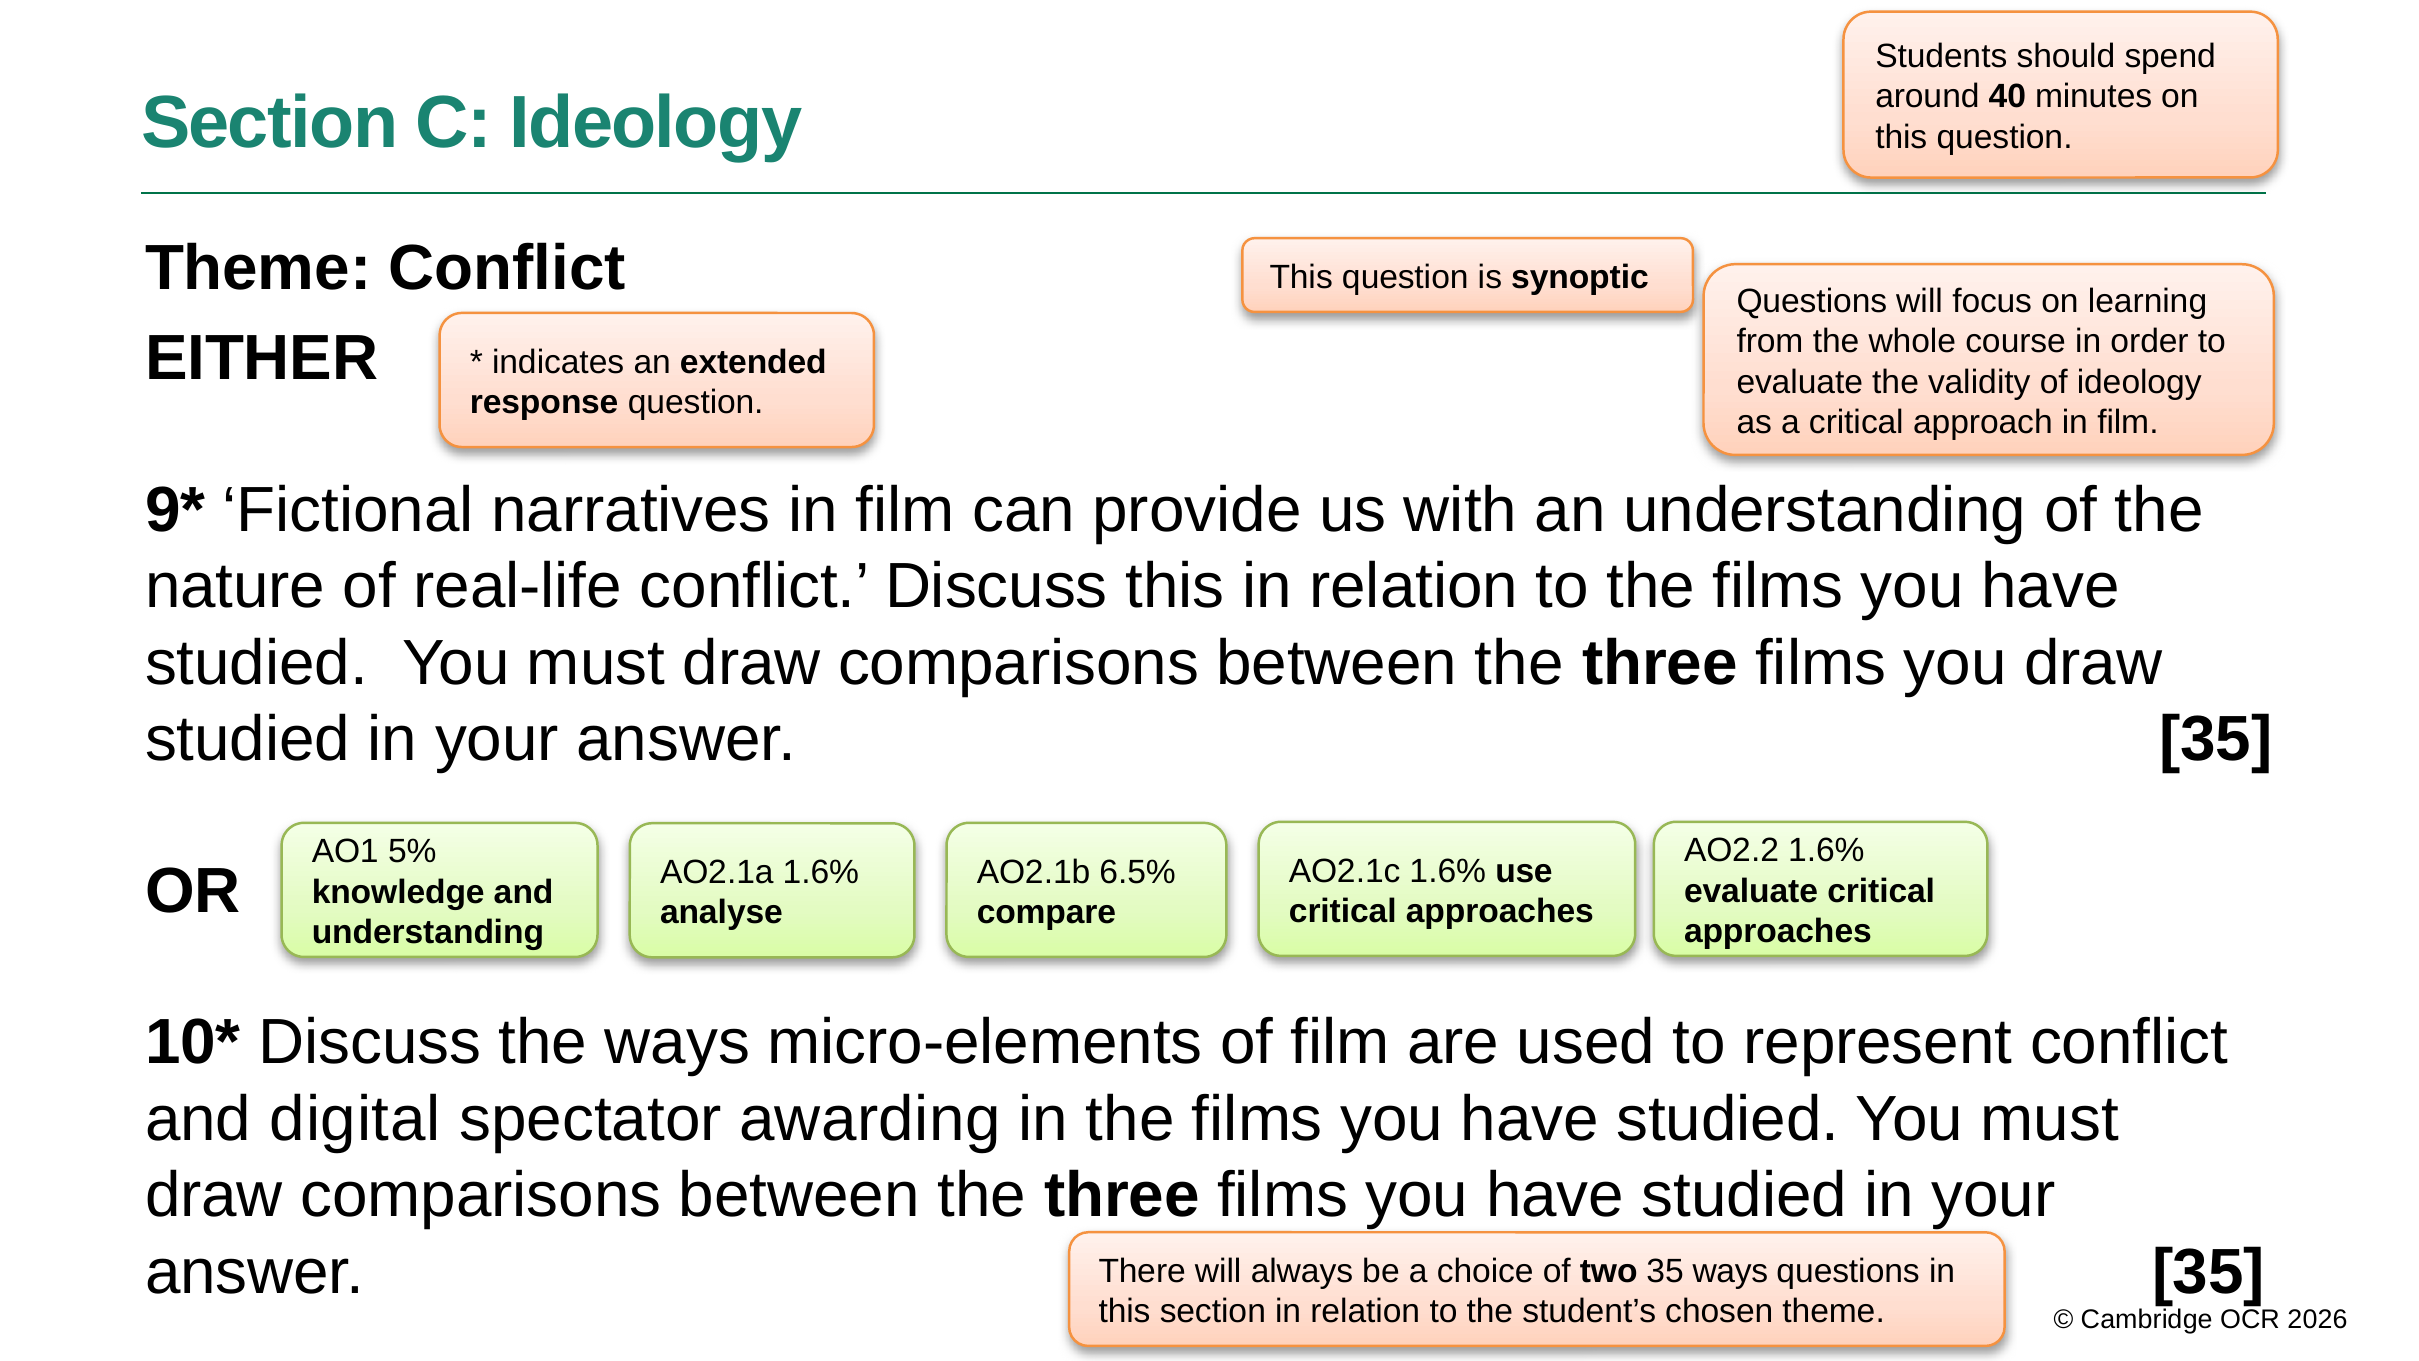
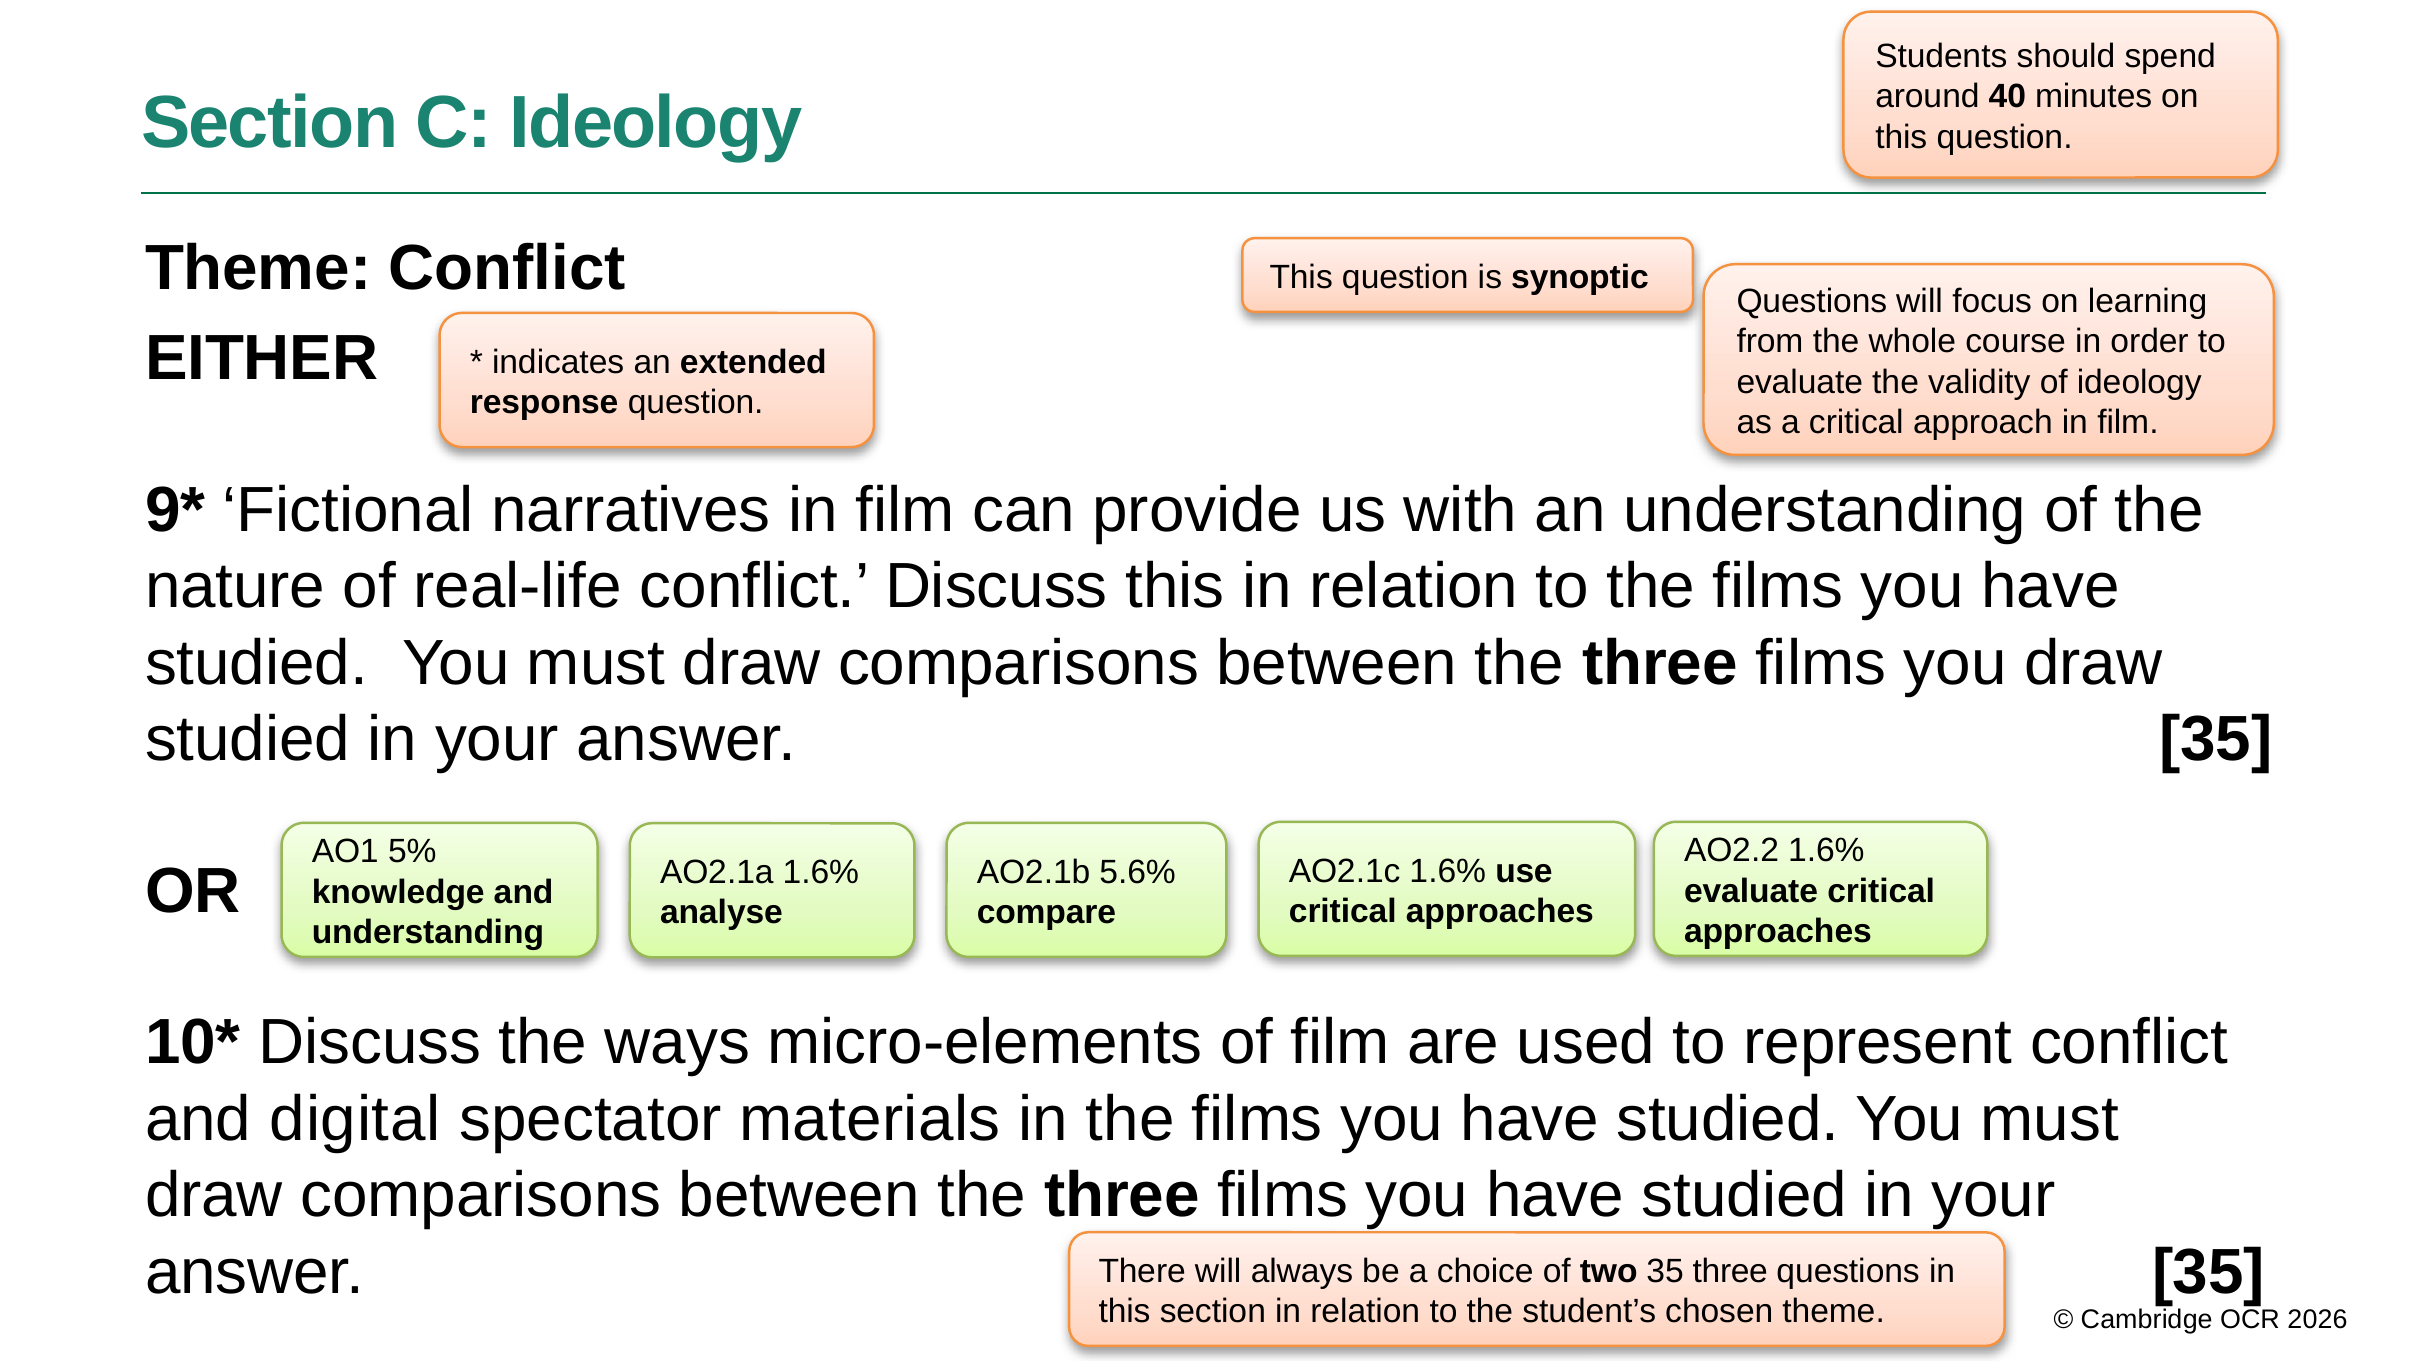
6.5%: 6.5% -> 5.6%
awarding: awarding -> materials
35 ways: ways -> three
